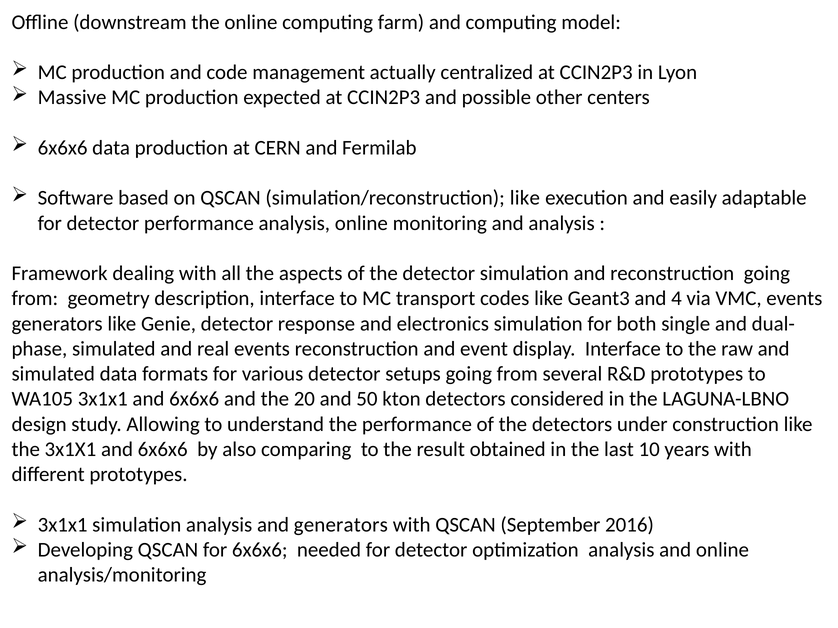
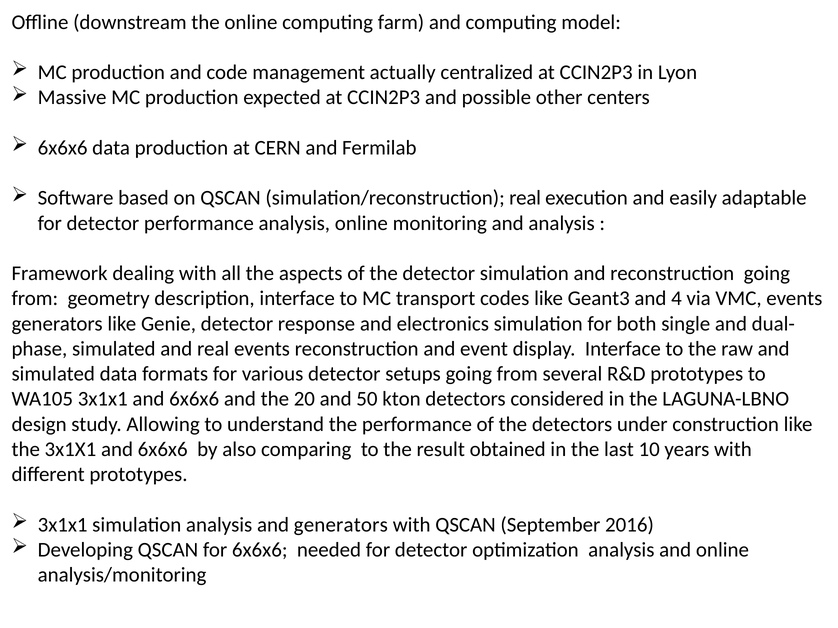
simulation/reconstruction like: like -> real
